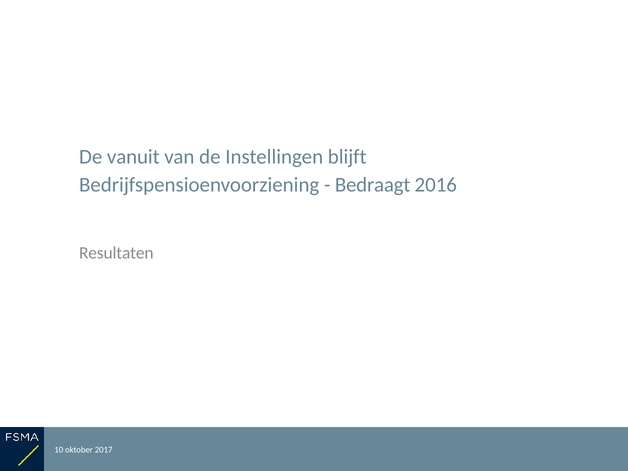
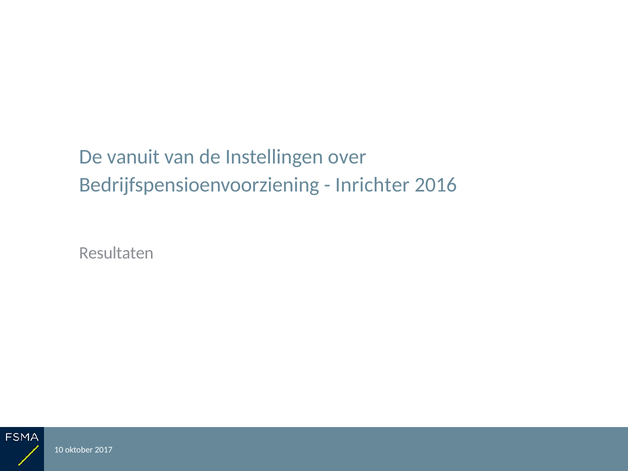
Instellingen blijft: blijft -> over
Bedraagt: Bedraagt -> Inrichter
